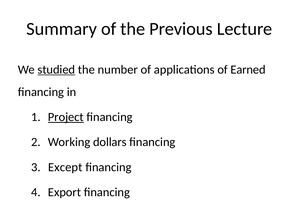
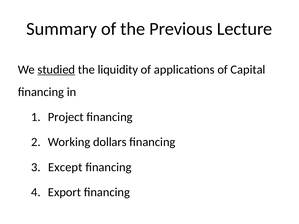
number: number -> liquidity
Earned: Earned -> Capital
Project underline: present -> none
